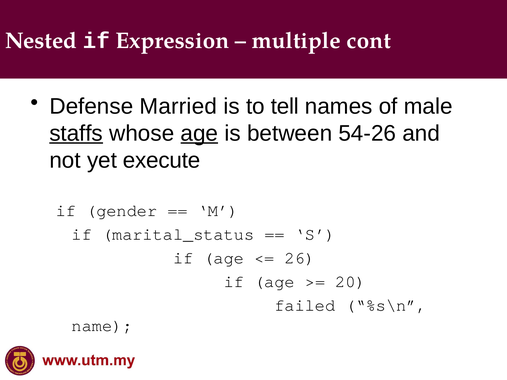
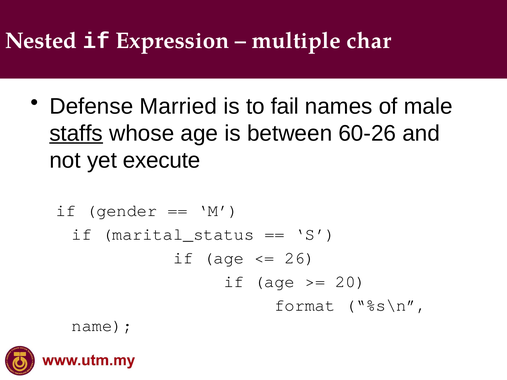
cont: cont -> char
tell: tell -> fail
age at (199, 133) underline: present -> none
54-26: 54-26 -> 60-26
failed: failed -> format
